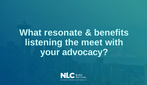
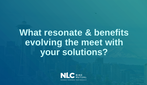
listening: listening -> evolving
advocacy: advocacy -> solutions
